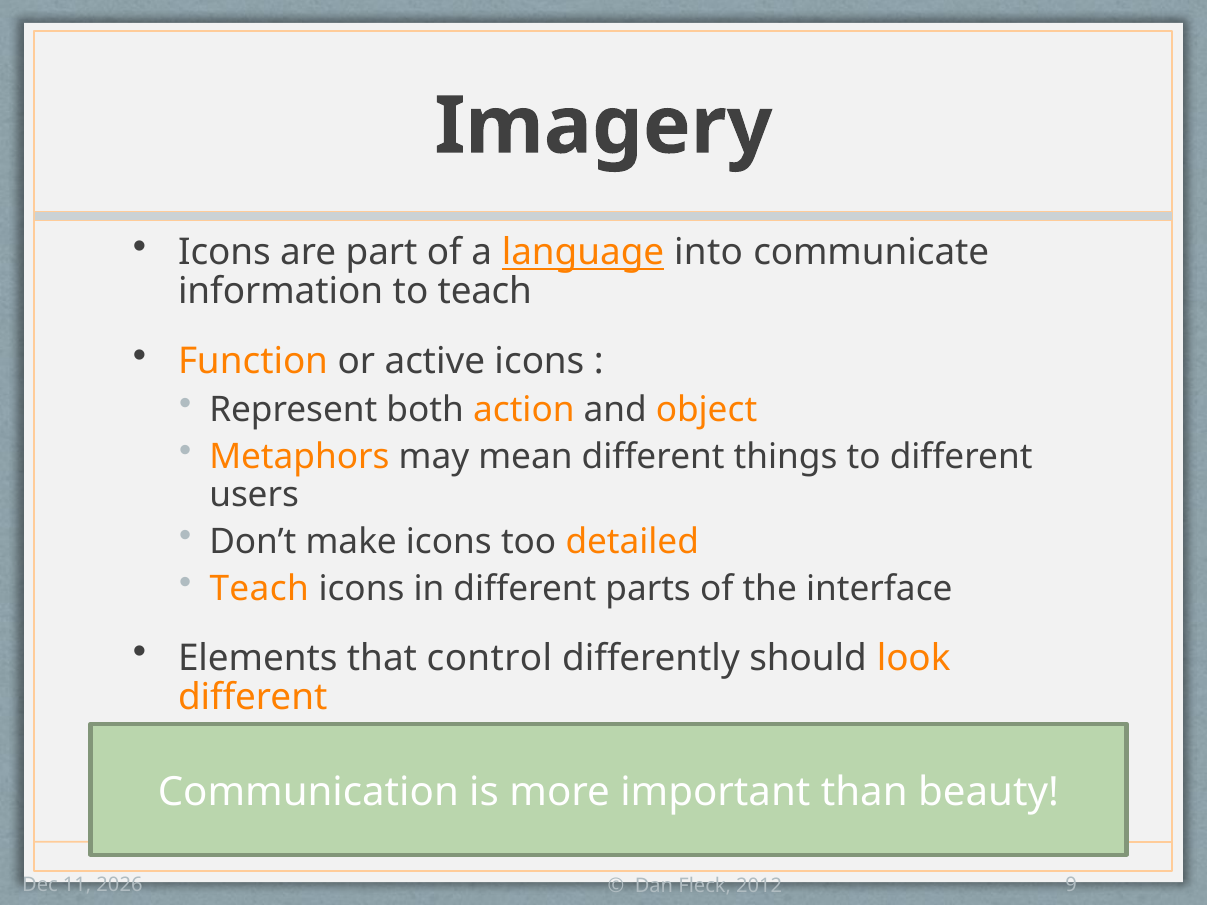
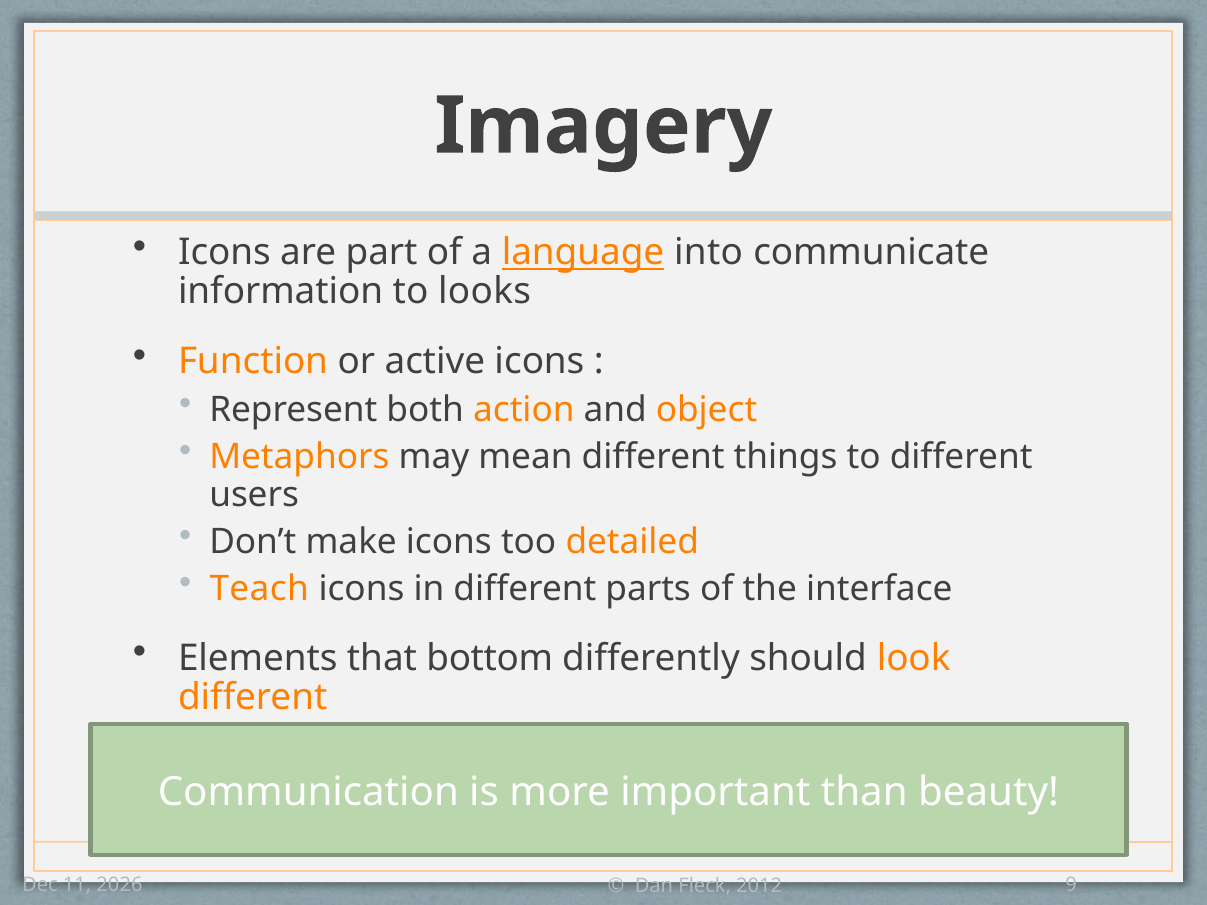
to teach: teach -> looks
control: control -> bottom
